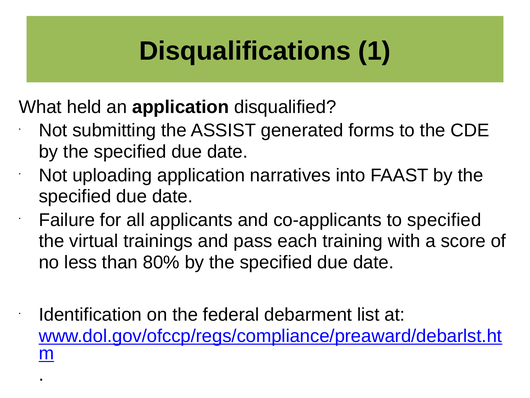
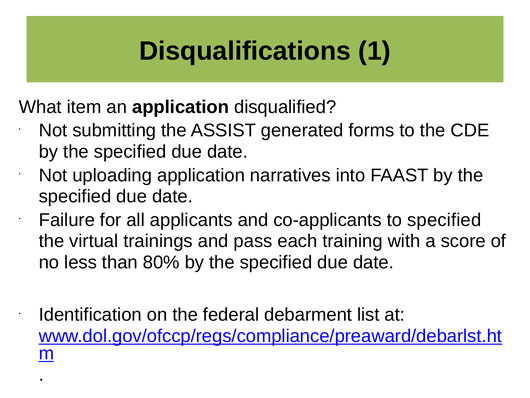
held: held -> item
